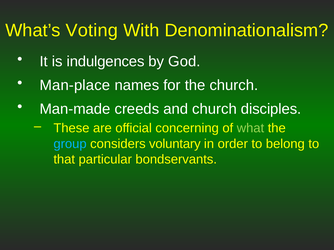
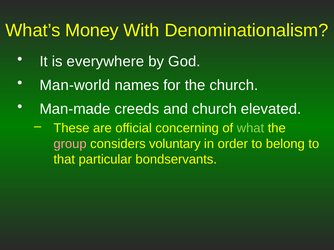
Voting: Voting -> Money
indulgences: indulgences -> everywhere
Man-place: Man-place -> Man-world
disciples: disciples -> elevated
group colour: light blue -> pink
